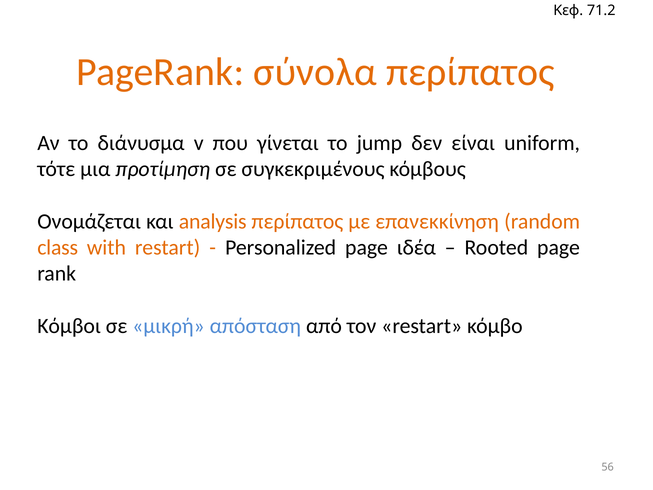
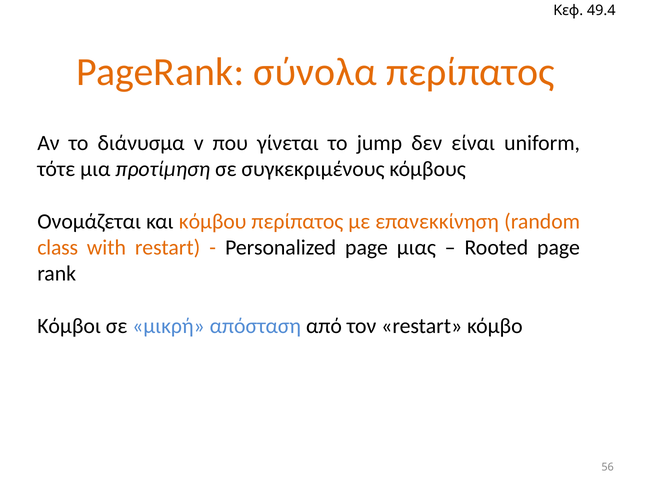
71.2: 71.2 -> 49.4
analysis: analysis -> κόμβου
ιδέα: ιδέα -> μιας
